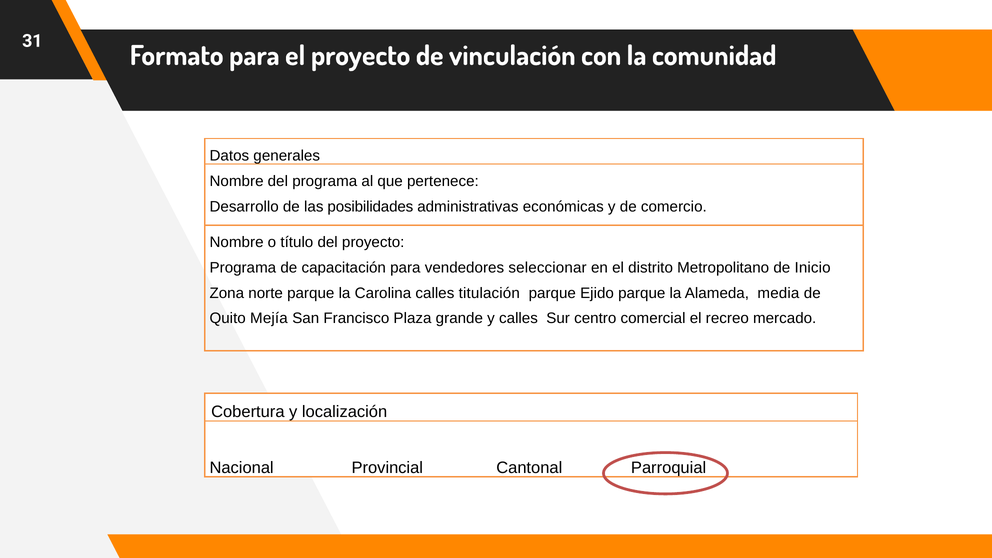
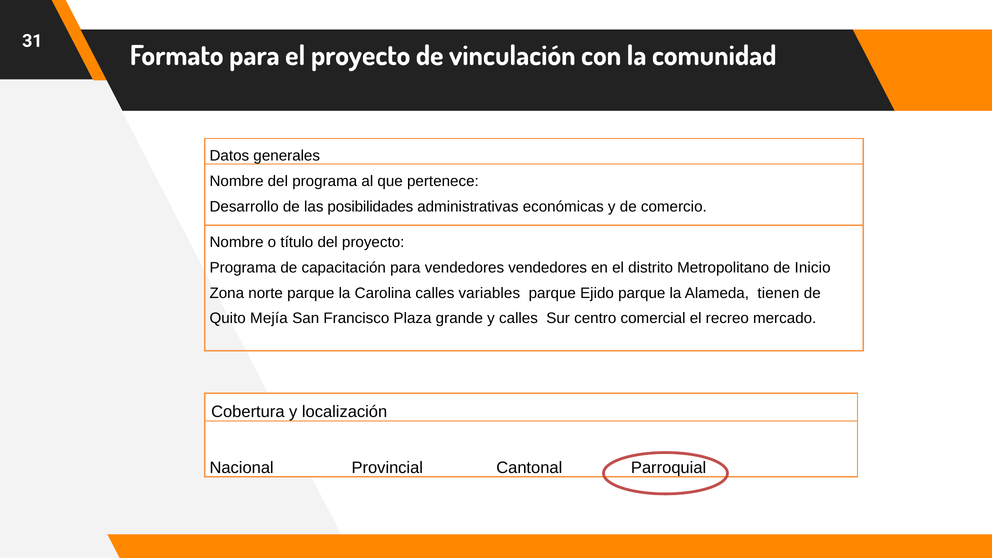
vendedores seleccionar: seleccionar -> vendedores
titulación: titulación -> variables
media: media -> tienen
